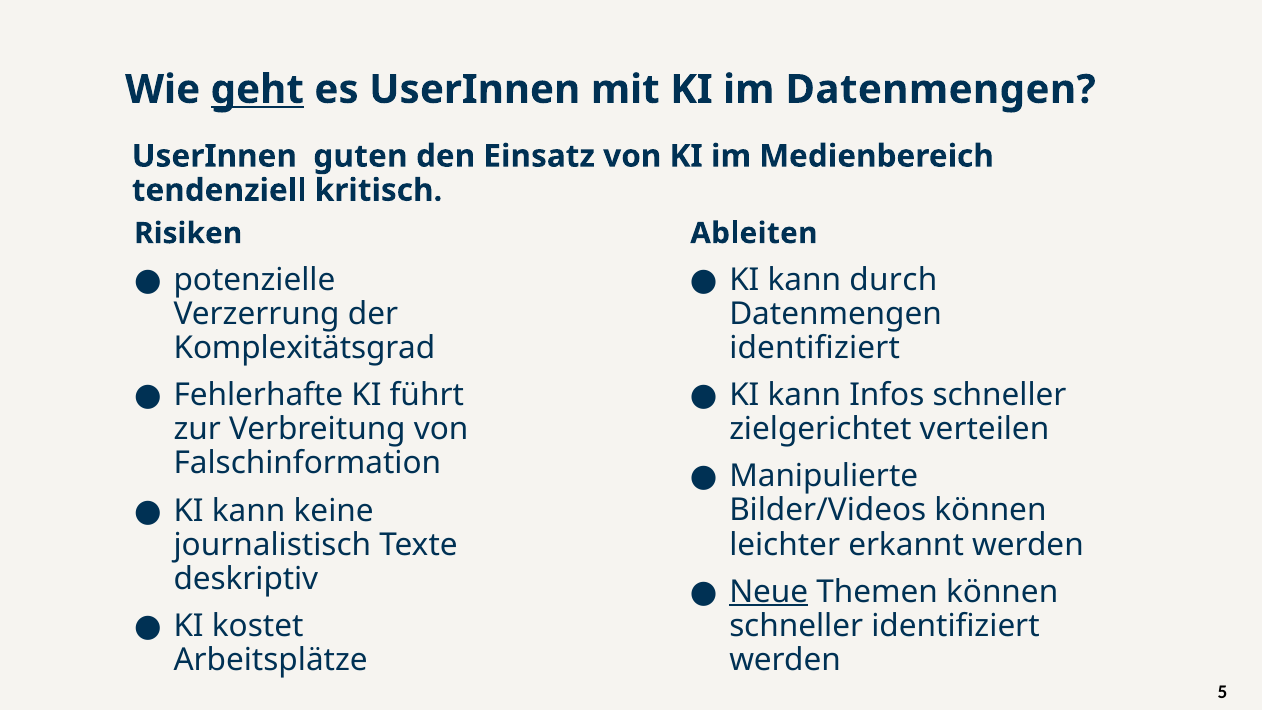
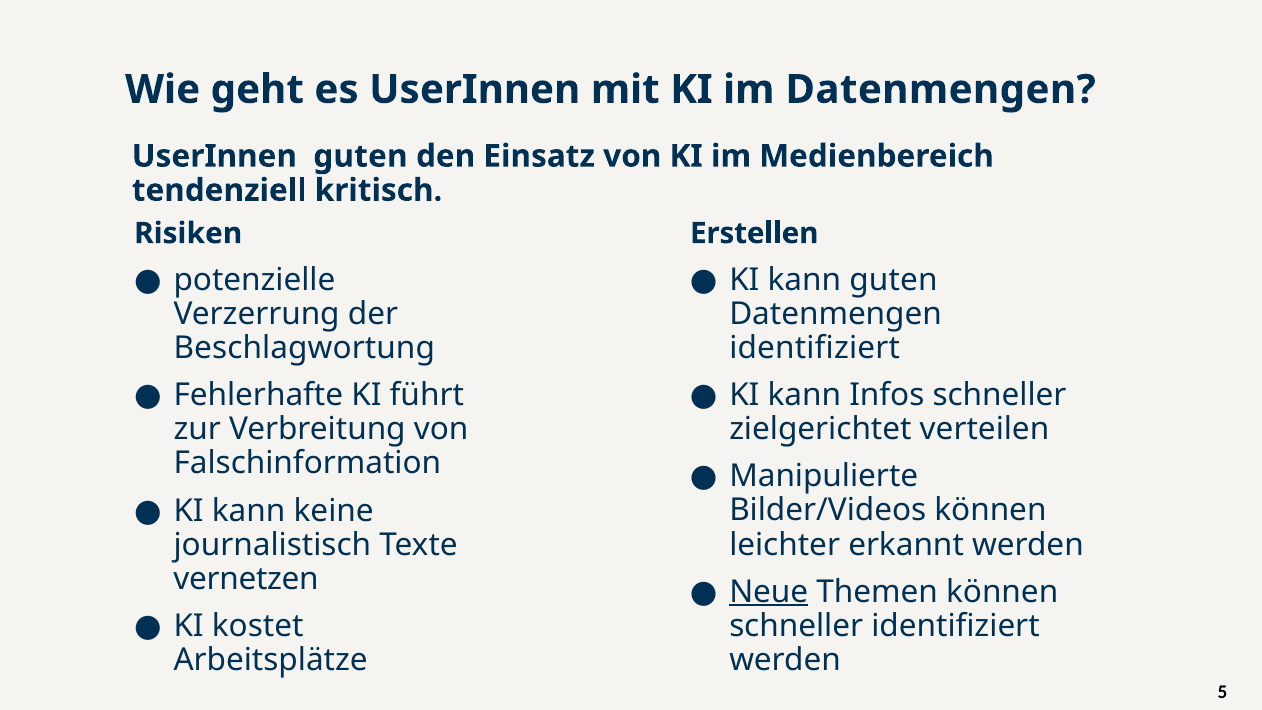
geht underline: present -> none
Ableiten: Ableiten -> Erstellen
kann durch: durch -> guten
Komplexitätsgrad: Komplexitätsgrad -> Beschlagwortung
deskriptiv: deskriptiv -> vernetzen
